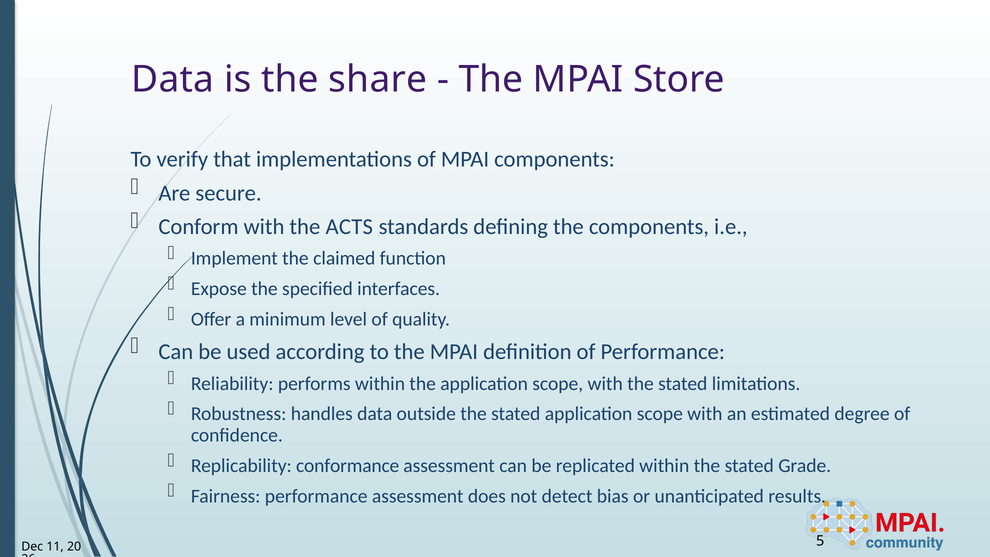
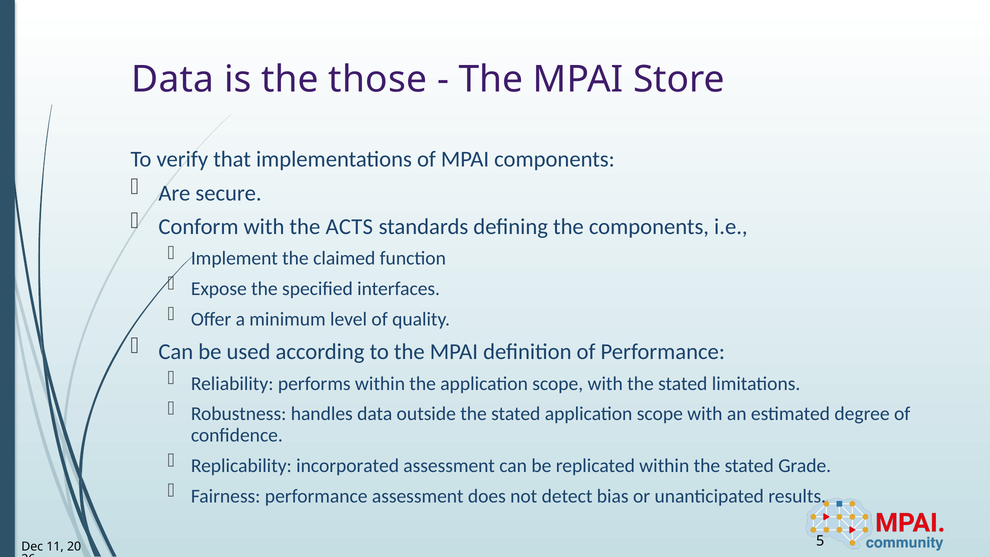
share: share -> those
conformance: conformance -> incorporated
